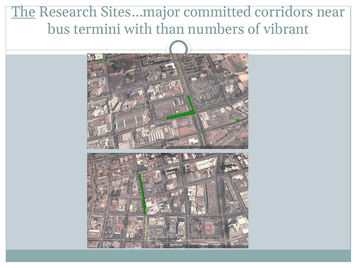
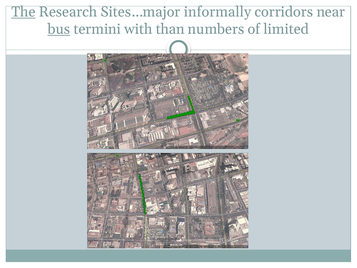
committed: committed -> informally
bus underline: none -> present
vibrant: vibrant -> limited
